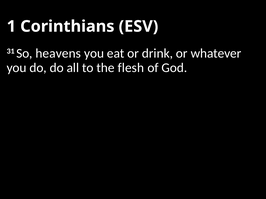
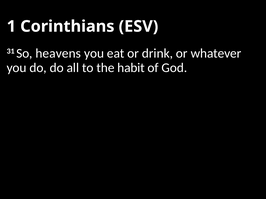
flesh: flesh -> habit
